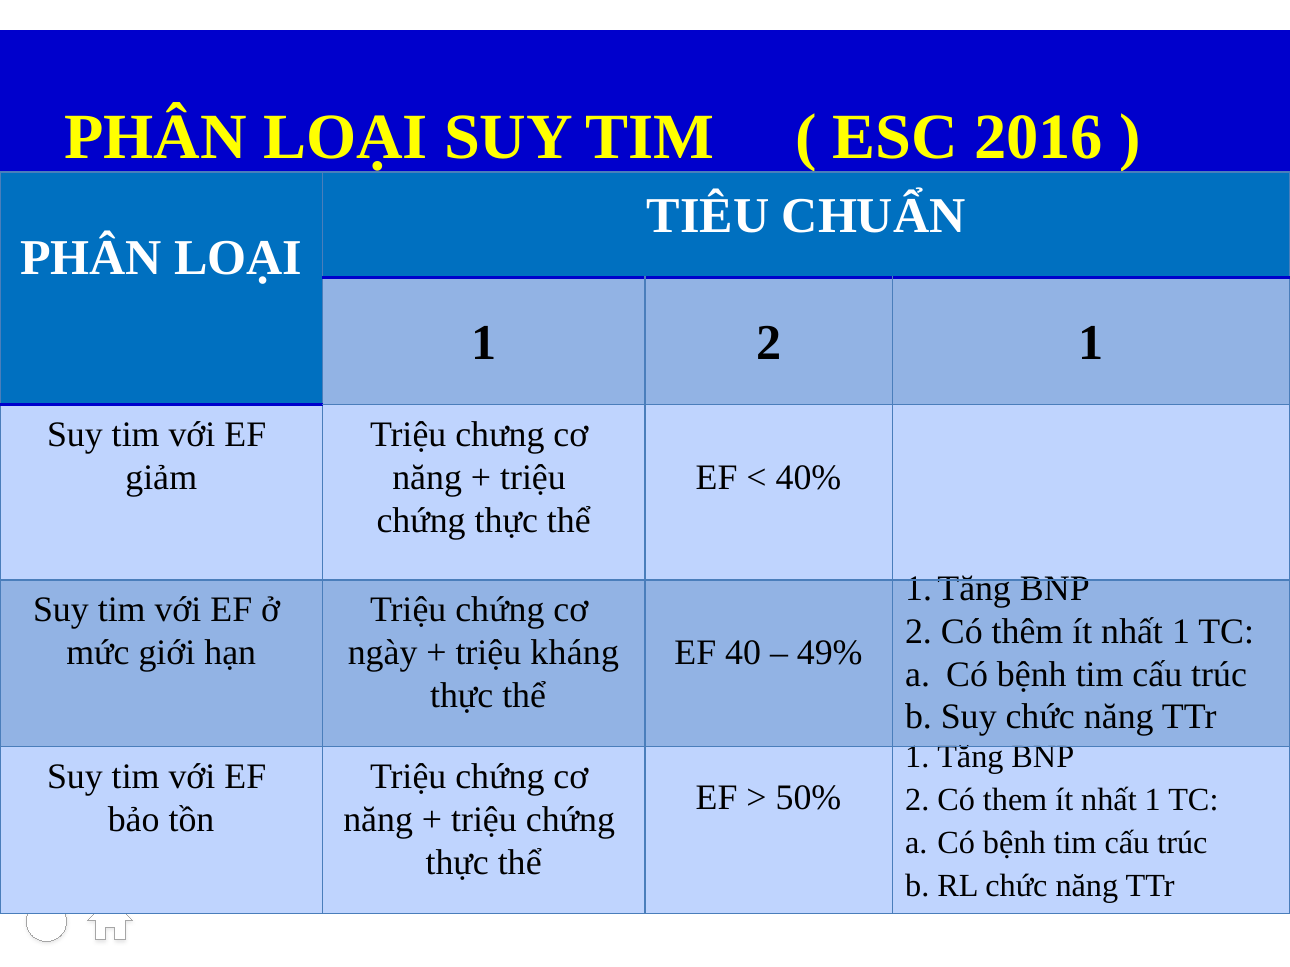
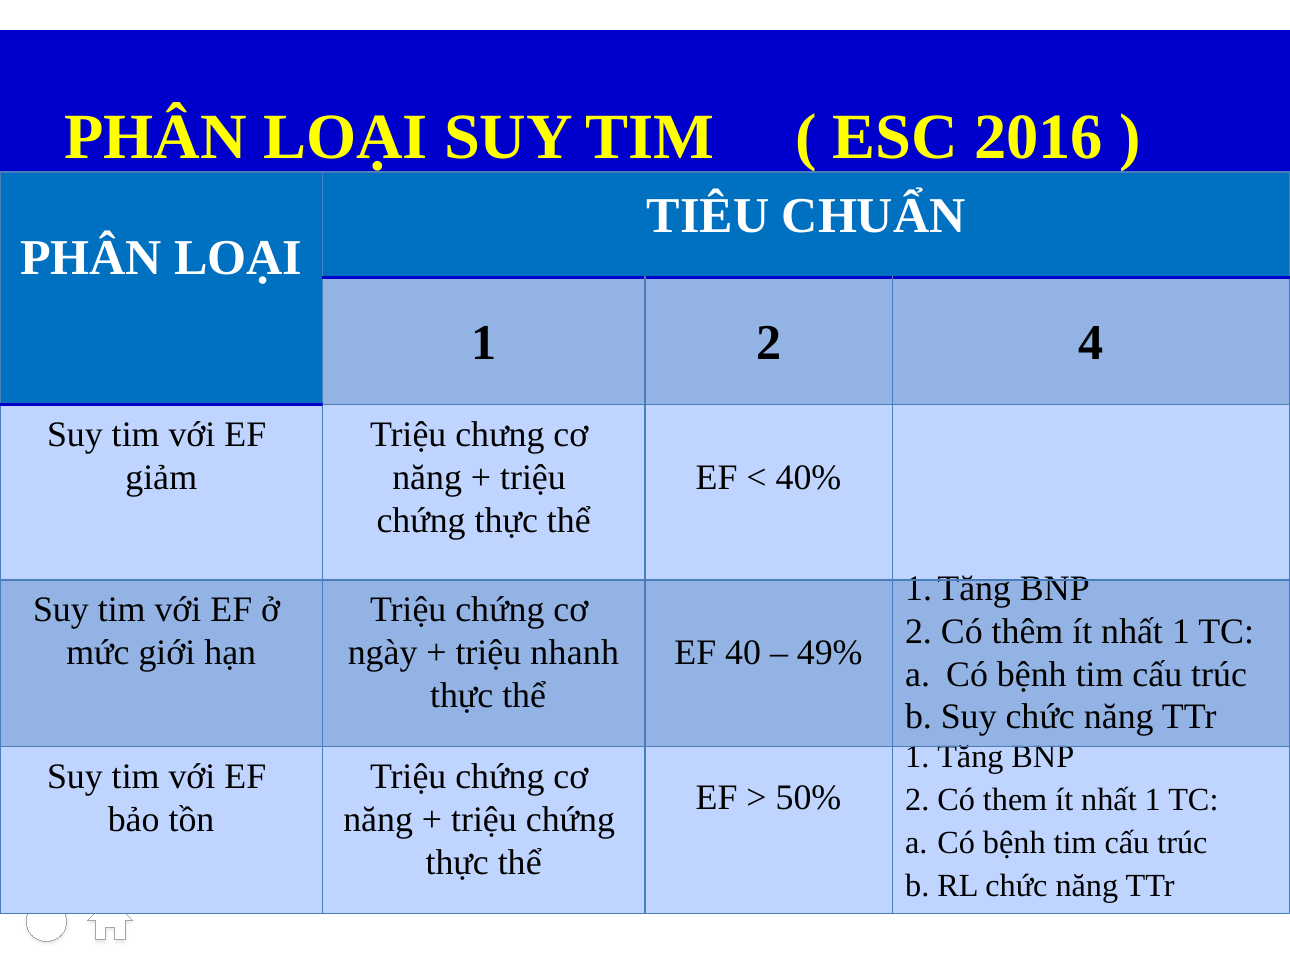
2 1: 1 -> 4
kháng: kháng -> nhanh
